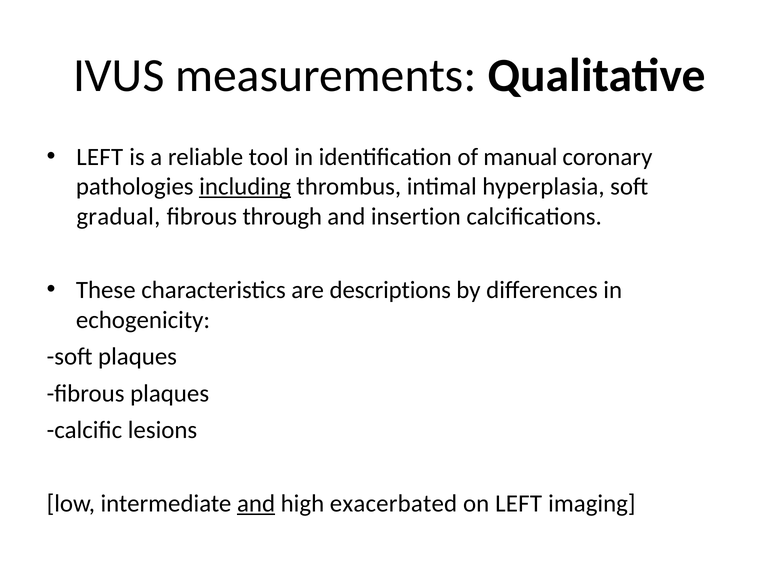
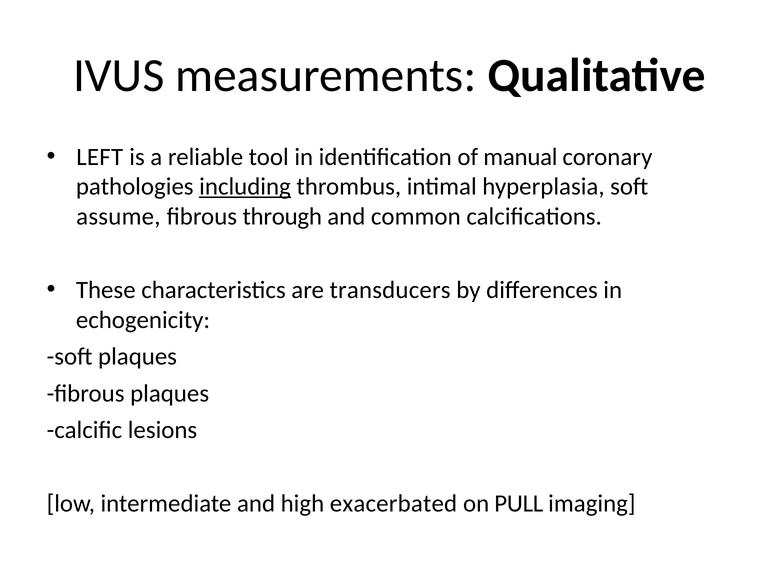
gradual: gradual -> assume
insertion: insertion -> common
descriptions: descriptions -> transducers
and at (256, 504) underline: present -> none
on LEFT: LEFT -> PULL
